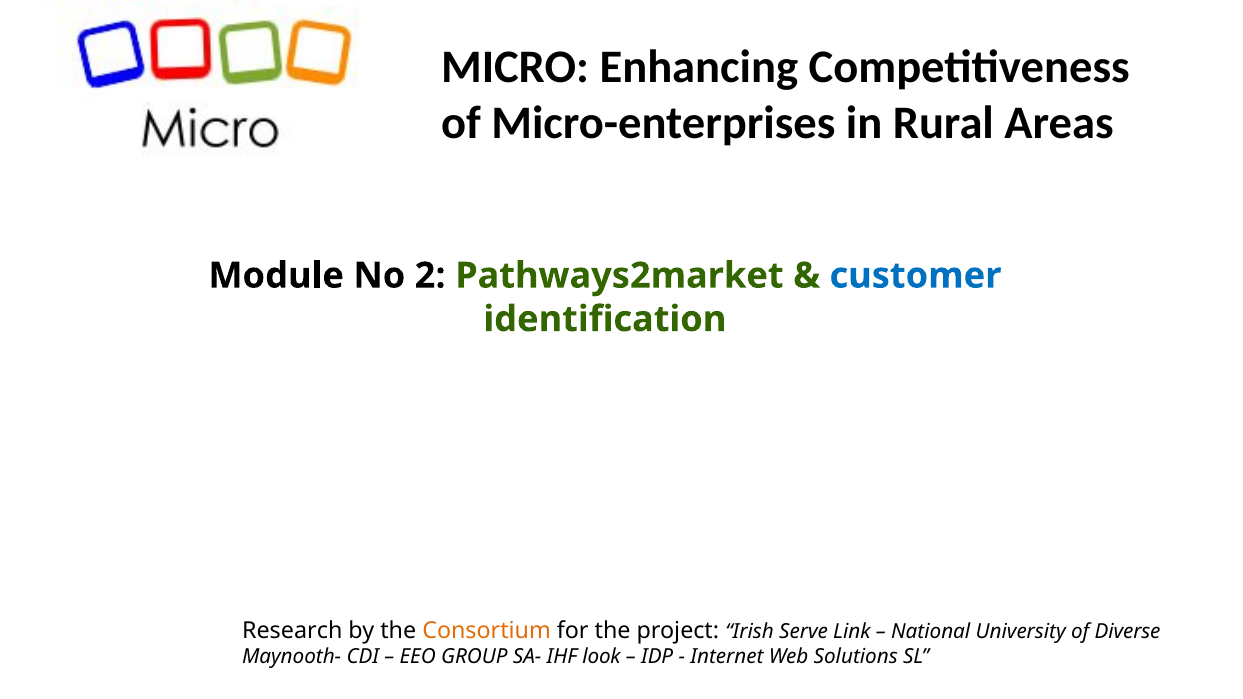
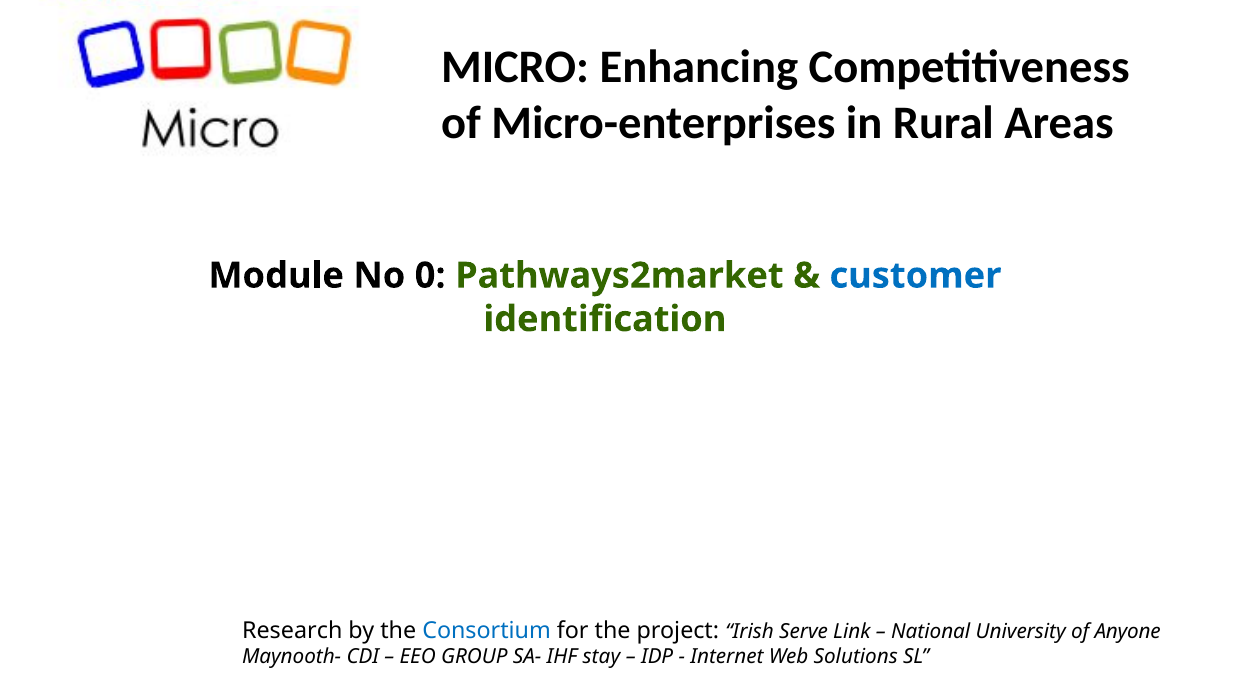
2: 2 -> 0
Consortium colour: orange -> blue
Diverse: Diverse -> Anyone
look: look -> stay
